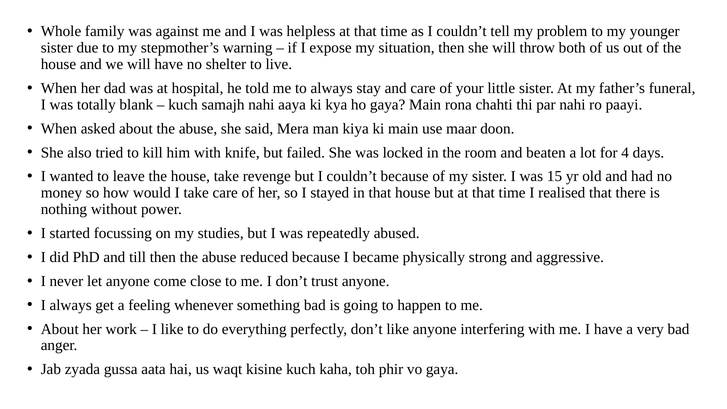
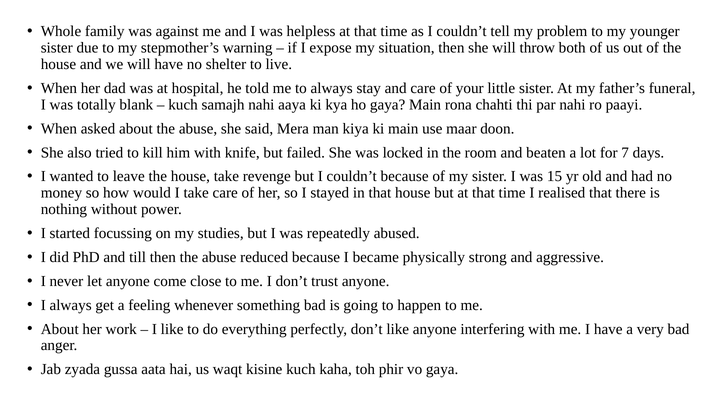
4: 4 -> 7
